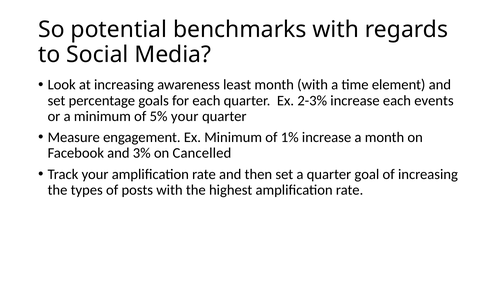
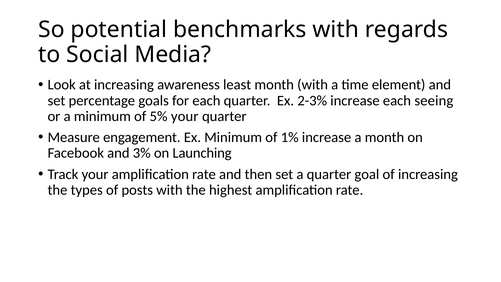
events: events -> seeing
Cancelled: Cancelled -> Launching
